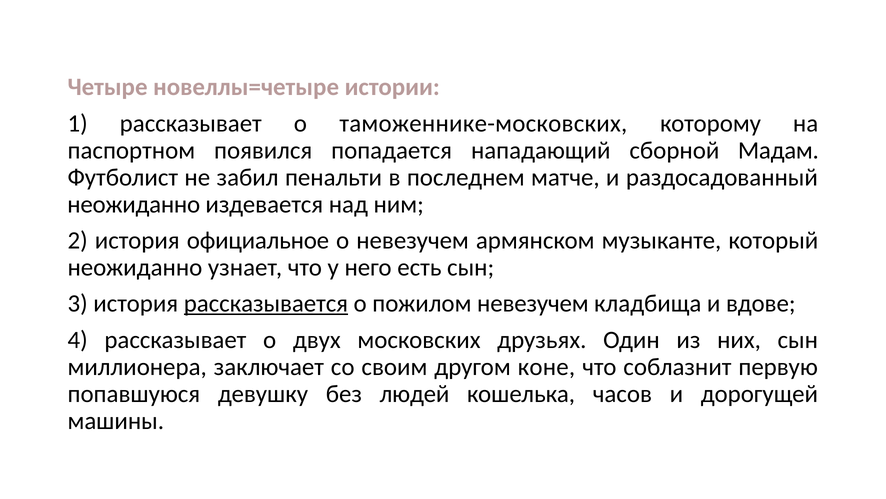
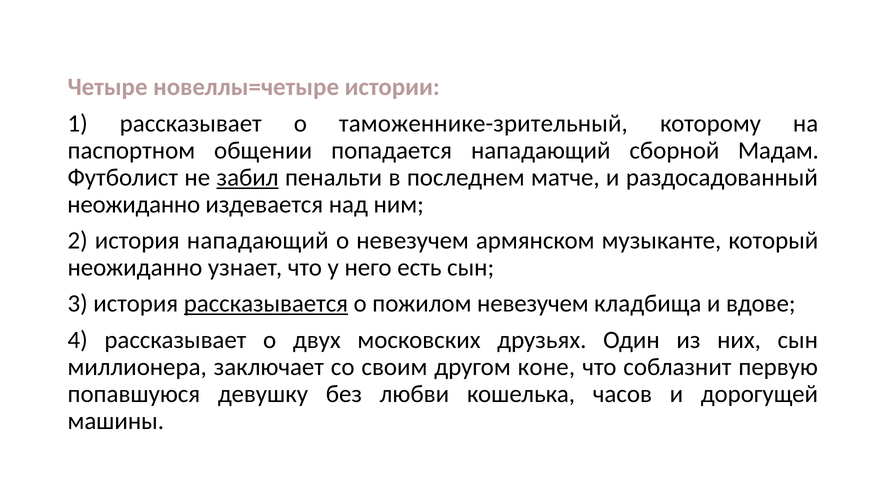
таможеннике-московских: таможеннике-московских -> таможеннике-зрительный
появился: появился -> общении
забил underline: none -> present
история официальное: официальное -> нападающий
людей: людей -> любви
